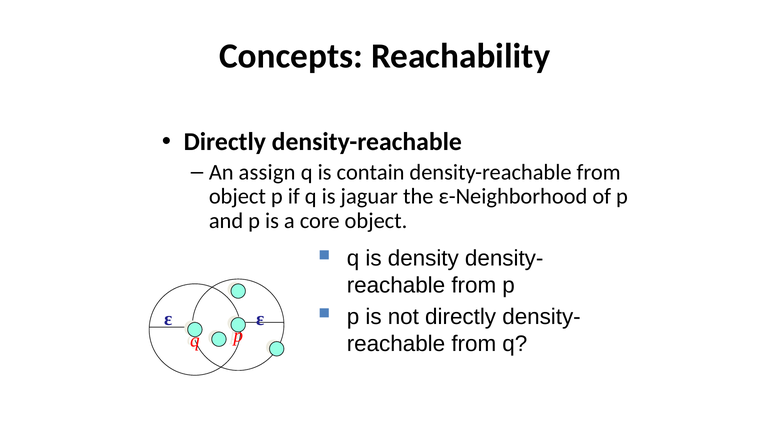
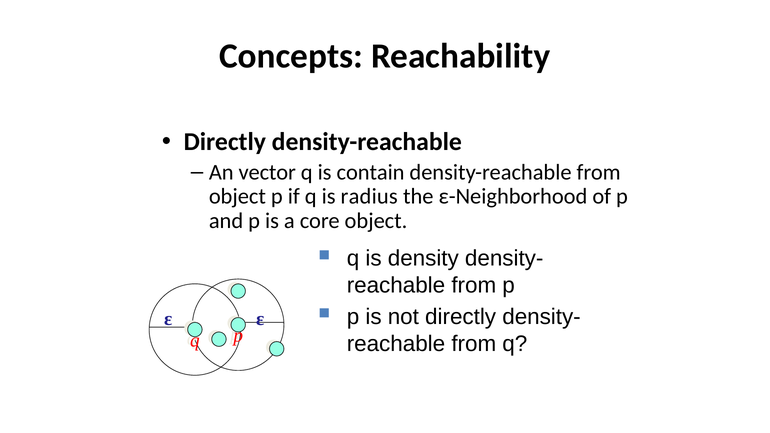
assign: assign -> vector
jaguar: jaguar -> radius
